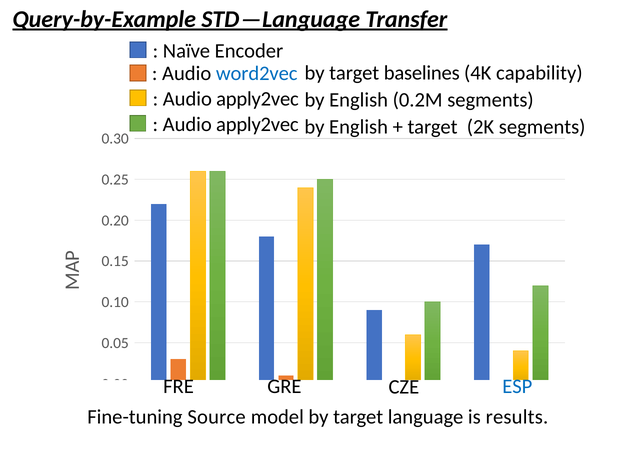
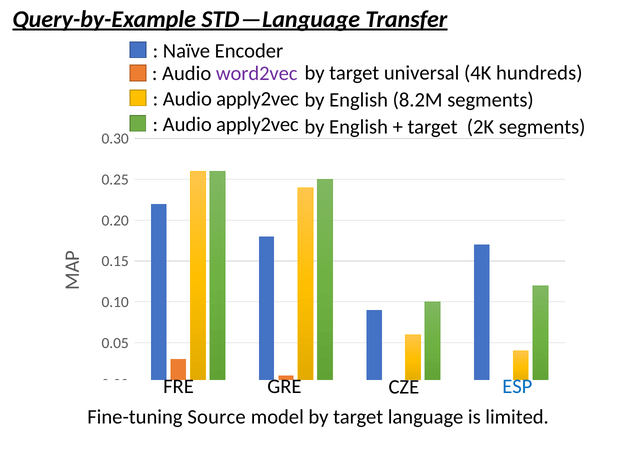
word2vec colour: blue -> purple
baselines: baselines -> universal
capability: capability -> hundreds
0.2M: 0.2M -> 8.2M
results: results -> limited
